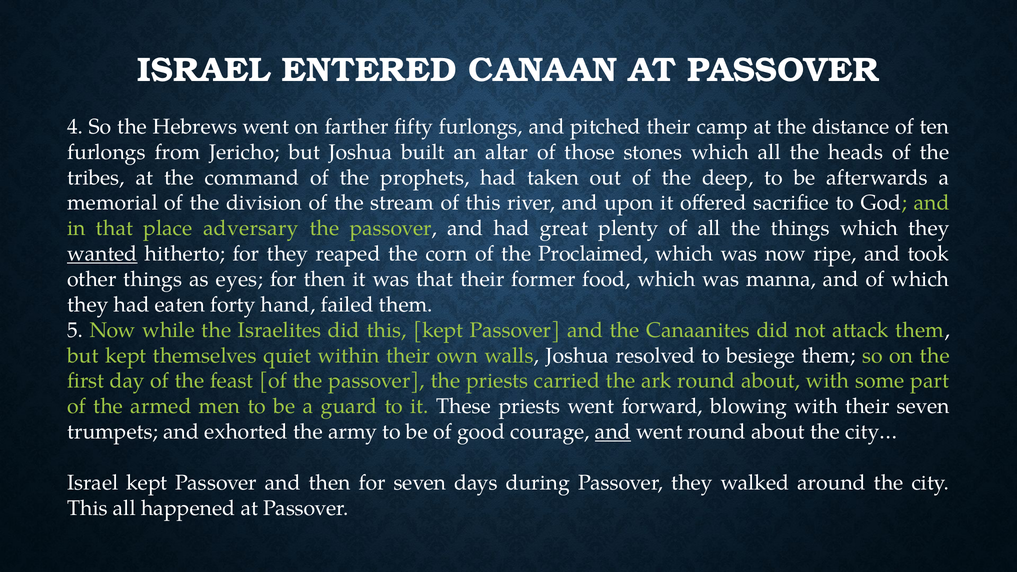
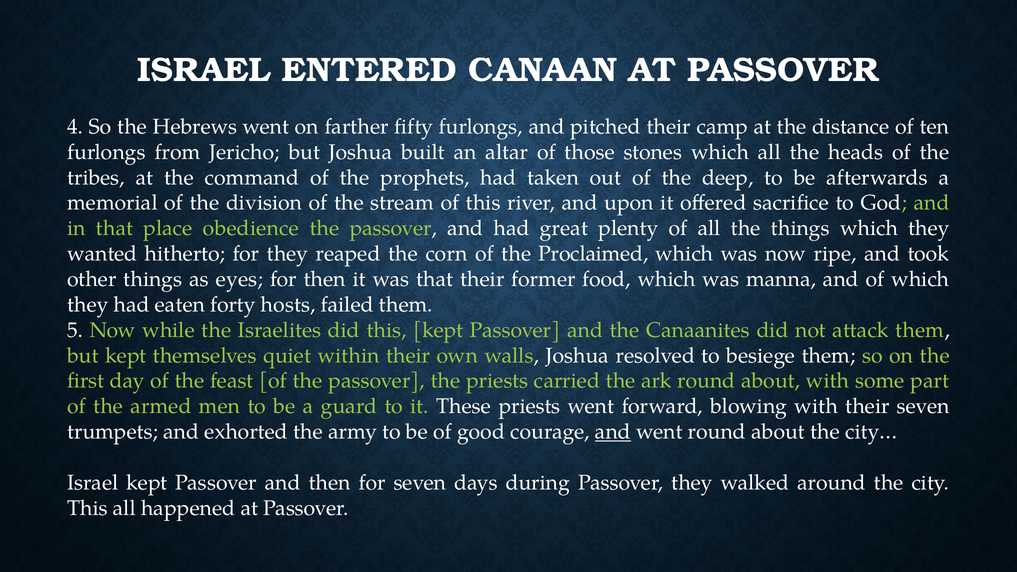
adversary: adversary -> obedience
wanted underline: present -> none
hand: hand -> hosts
